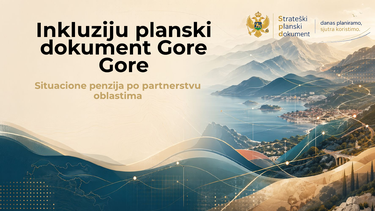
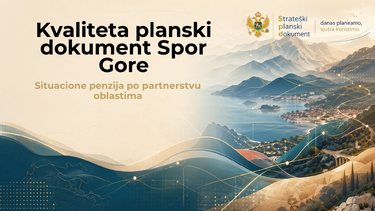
Inkluziju: Inkluziju -> Kvaliteta
dokument Gore: Gore -> Spor
